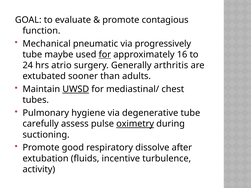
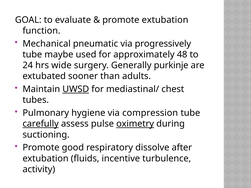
promote contagious: contagious -> extubation
for at (105, 55) underline: present -> none
16: 16 -> 48
atrio: atrio -> wide
arthritis: arthritis -> purkinje
degenerative: degenerative -> compression
carefully underline: none -> present
